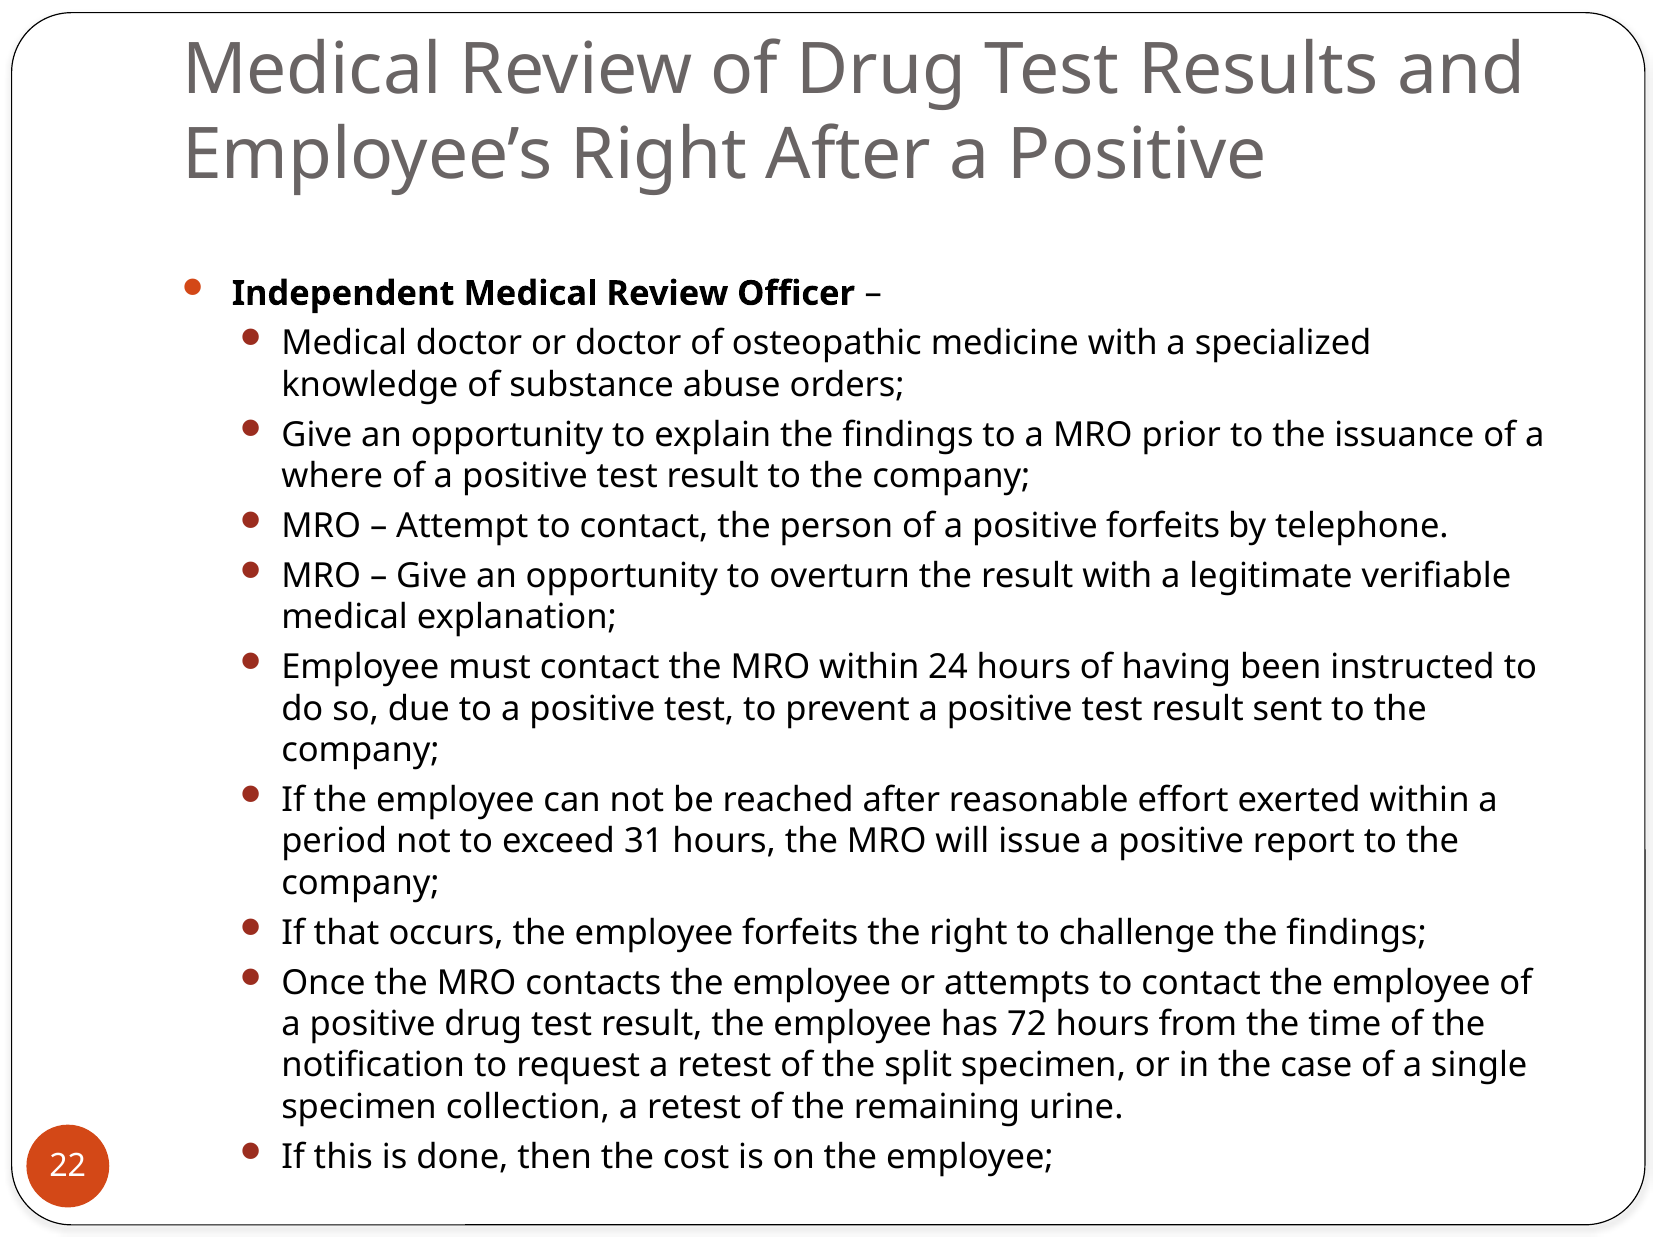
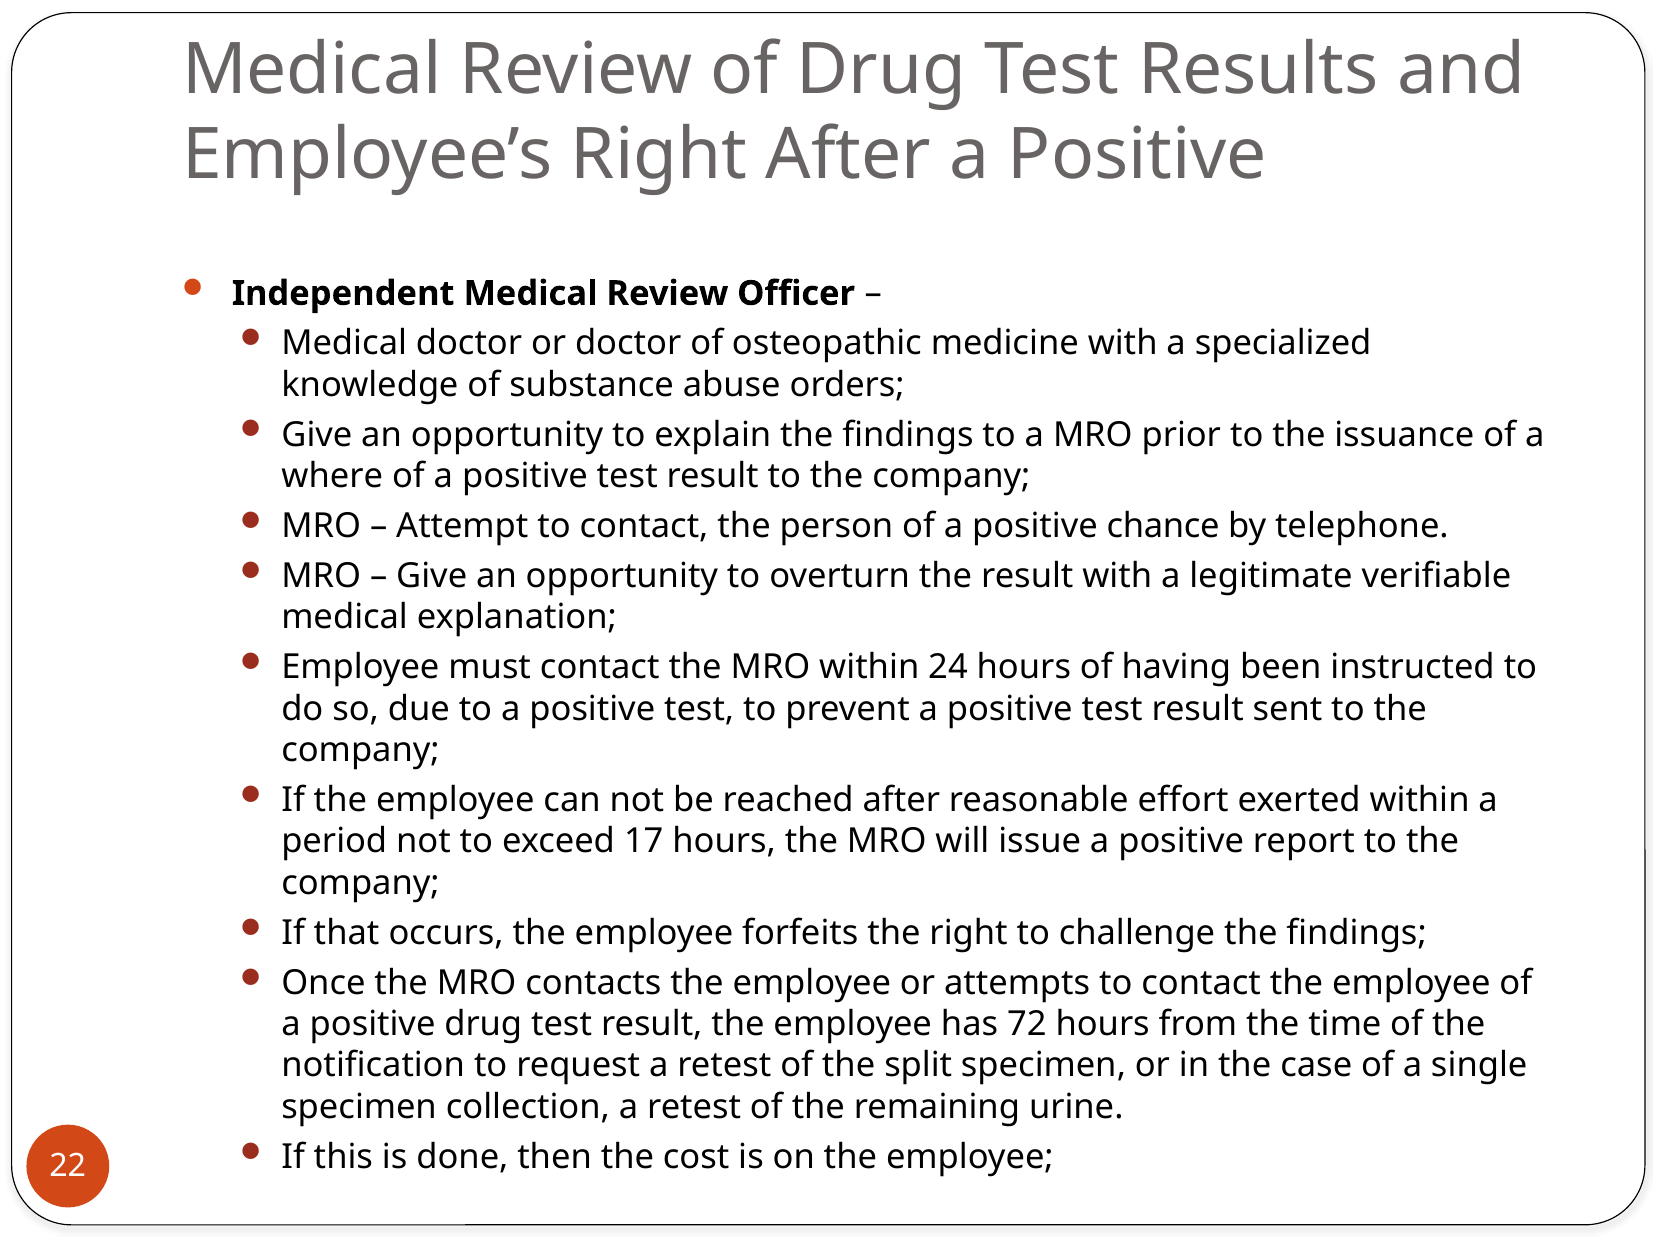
positive forfeits: forfeits -> chance
31: 31 -> 17
